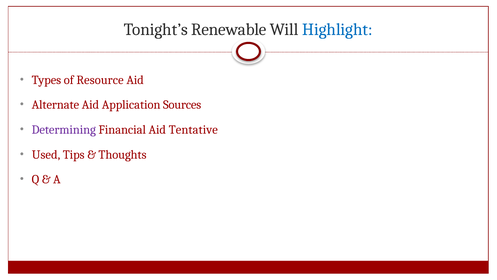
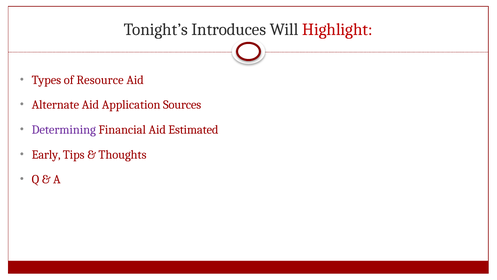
Renewable: Renewable -> Introduces
Highlight colour: blue -> red
Tentative: Tentative -> Estimated
Used: Used -> Early
